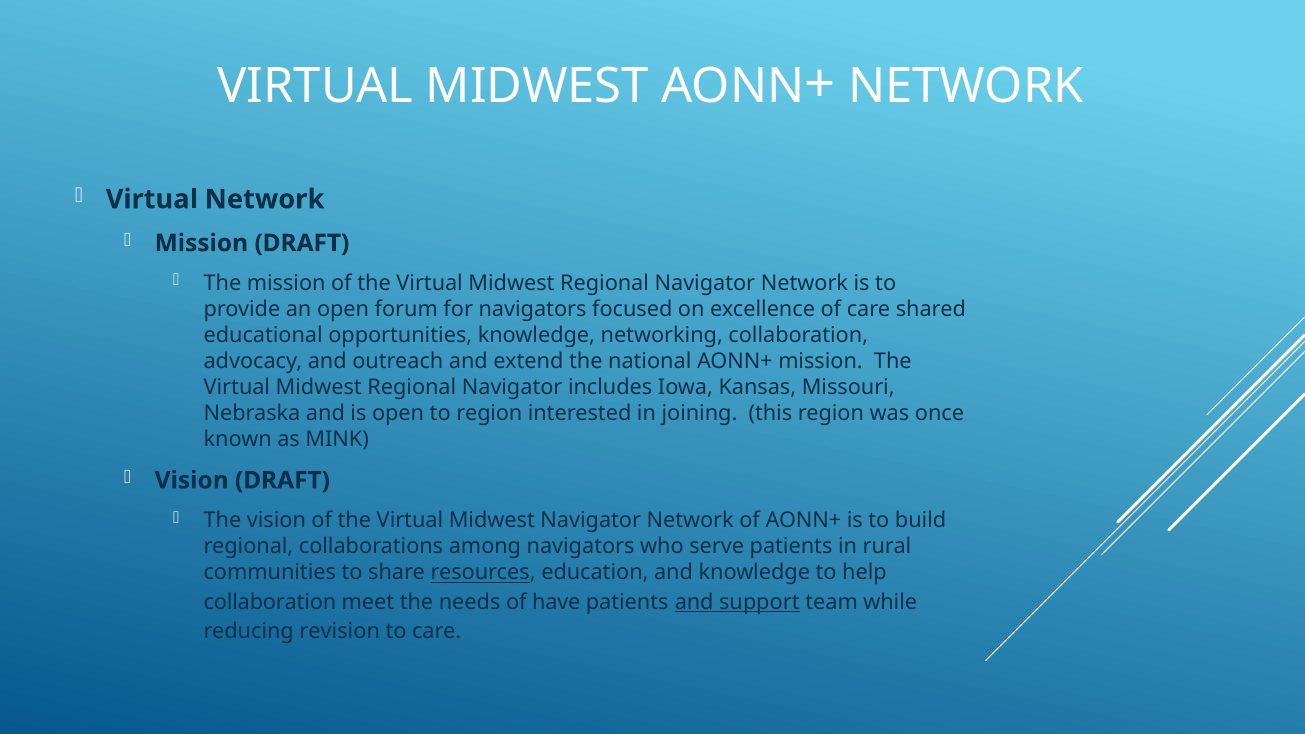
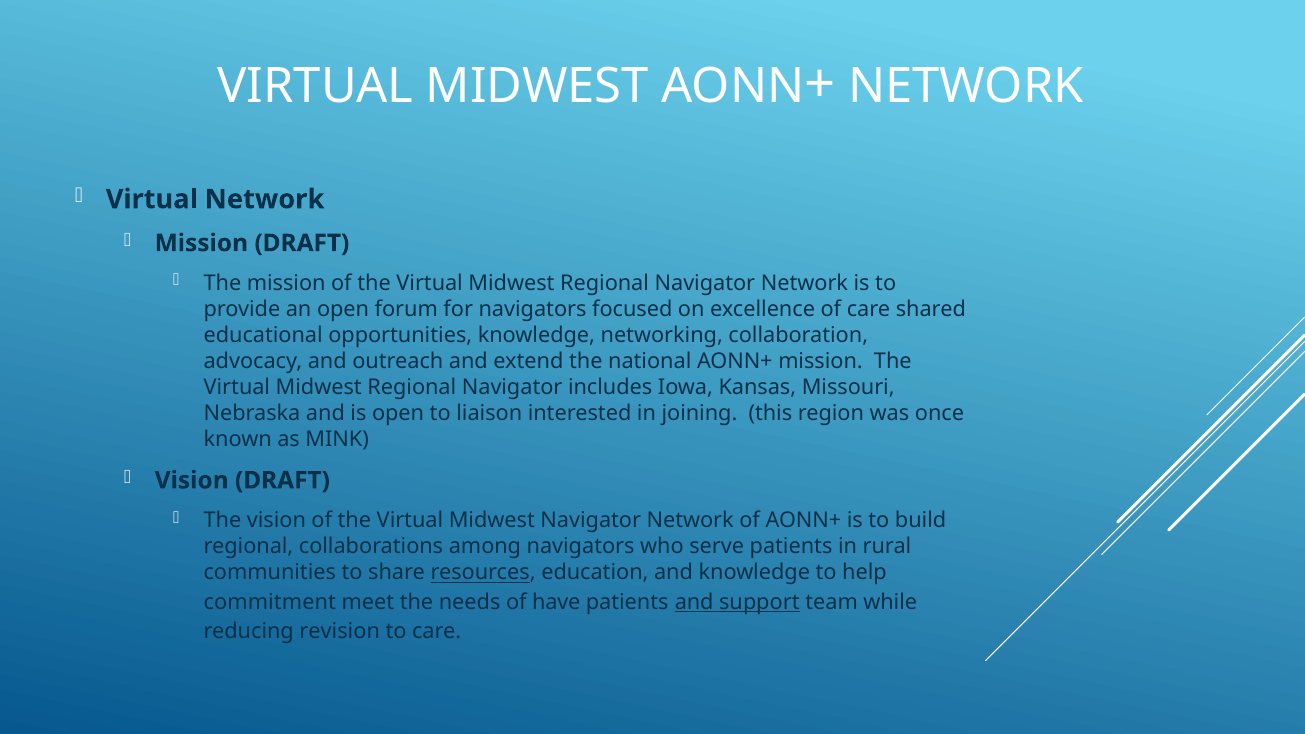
to region: region -> liaison
collaboration at (270, 602): collaboration -> commitment
